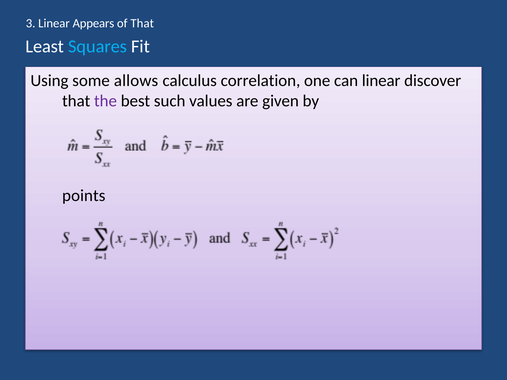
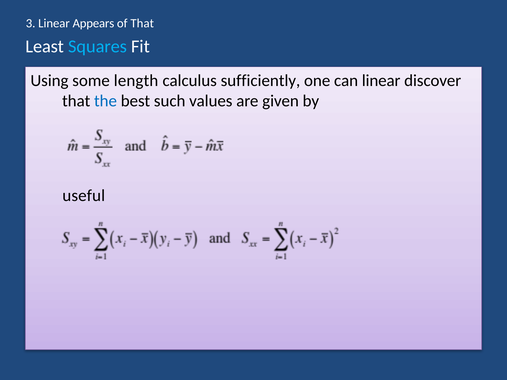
allows: allows -> length
correlation: correlation -> sufficiently
the colour: purple -> blue
points: points -> useful
